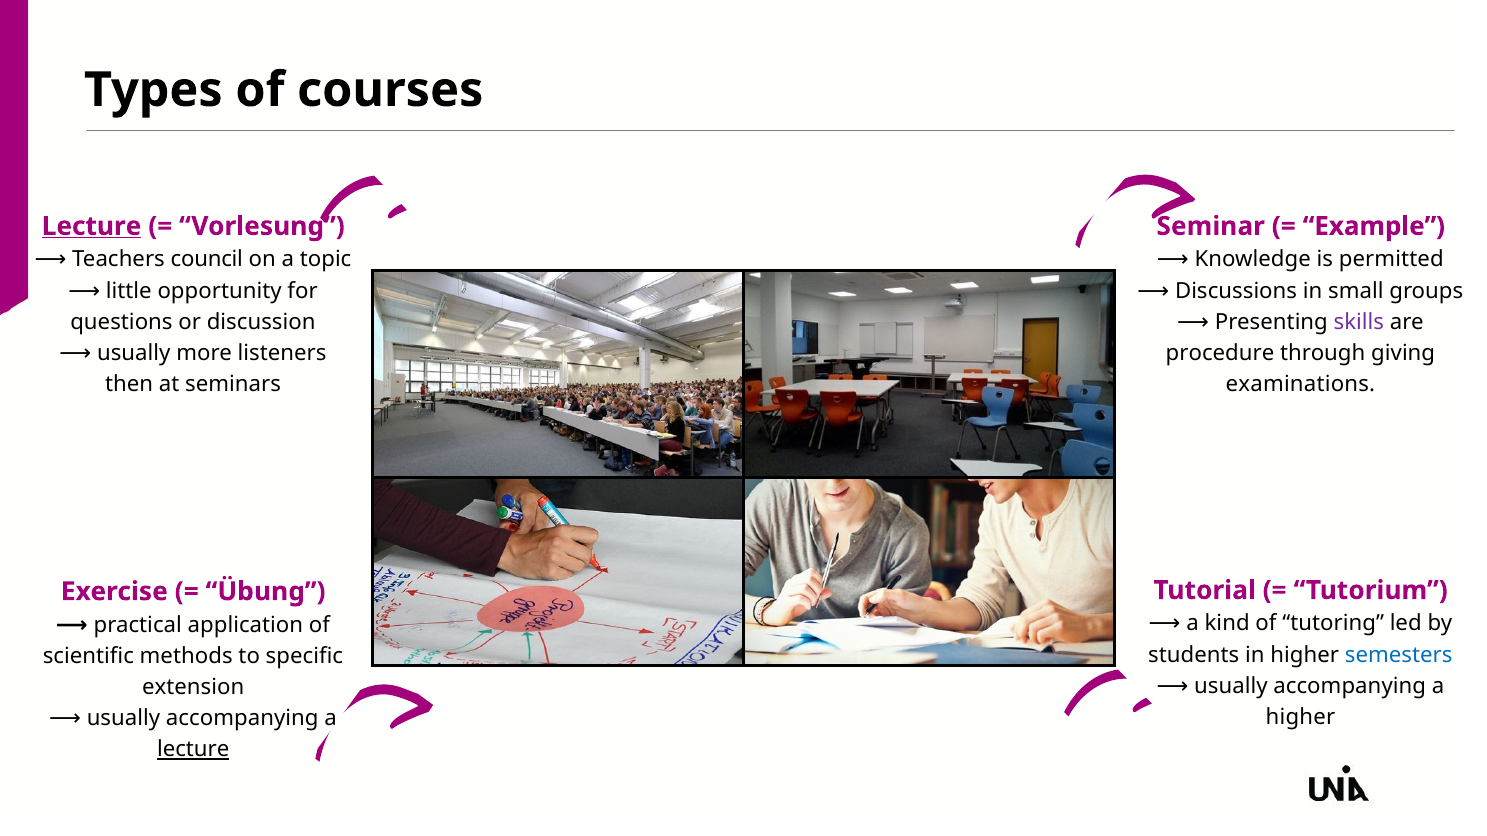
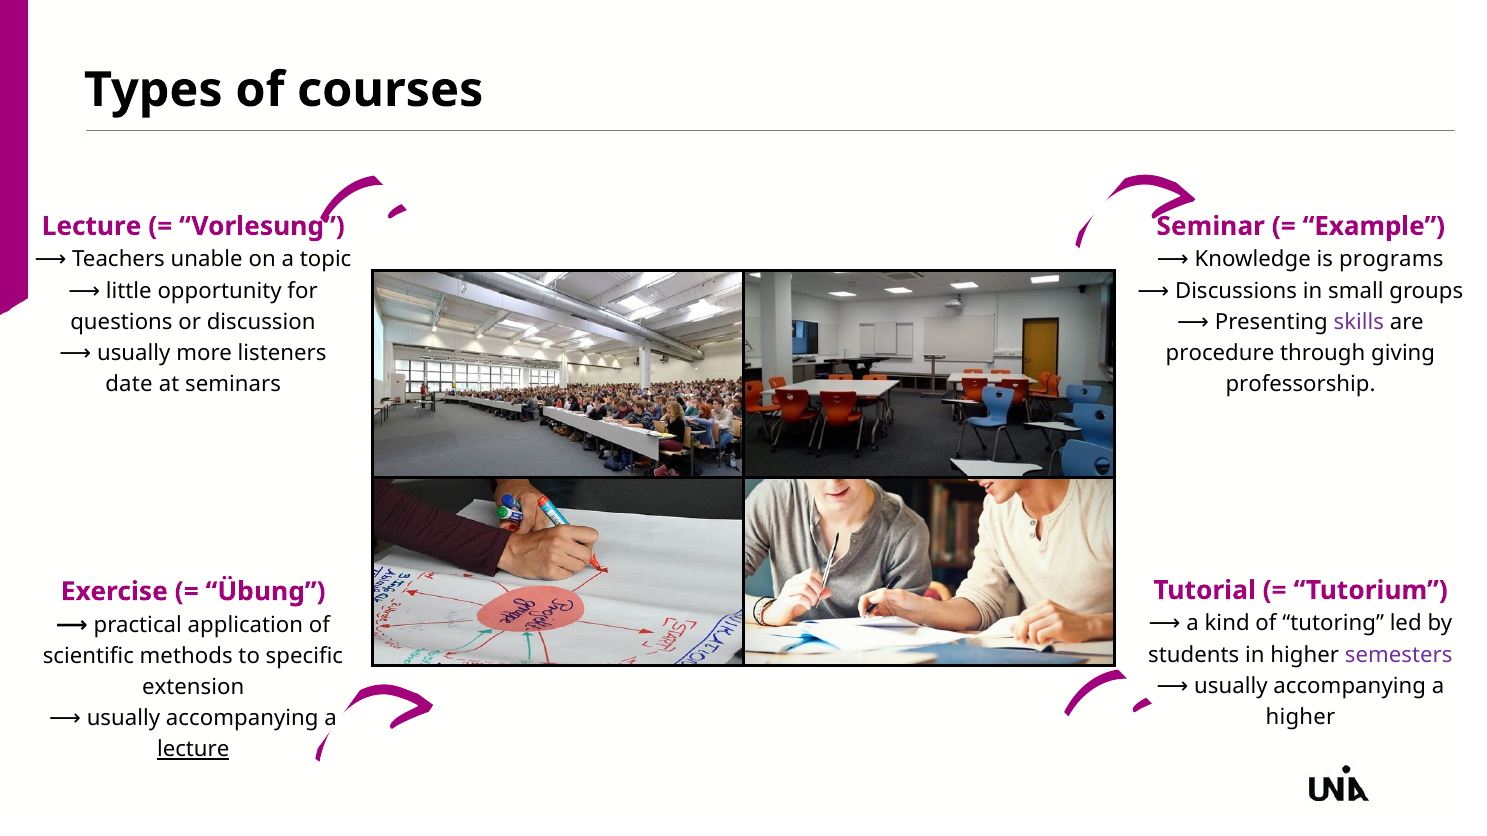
Lecture at (91, 226) underline: present -> none
council: council -> unable
permitted: permitted -> programs
then: then -> date
examinations: examinations -> professorship
semesters colour: blue -> purple
